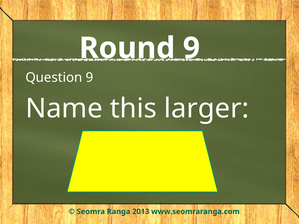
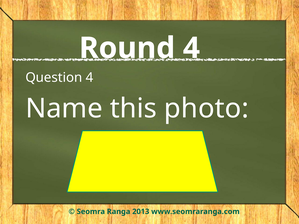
Round 9: 9 -> 4
Question 9: 9 -> 4
larger: larger -> photo
